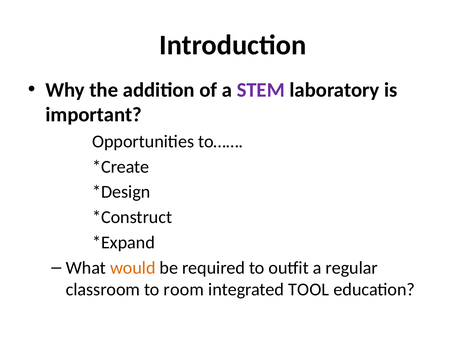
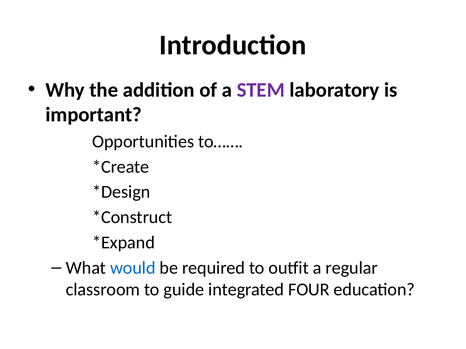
would colour: orange -> blue
room: room -> guide
TOOL: TOOL -> FOUR
